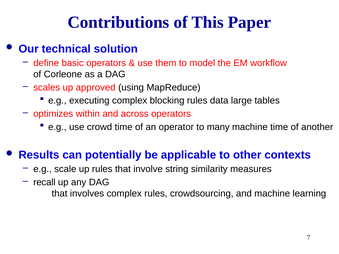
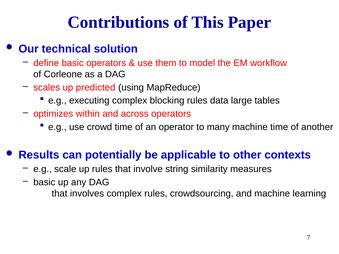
approved: approved -> predicted
recall at (44, 182): recall -> basic
